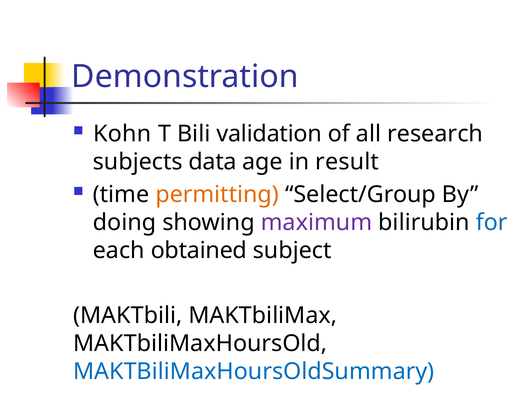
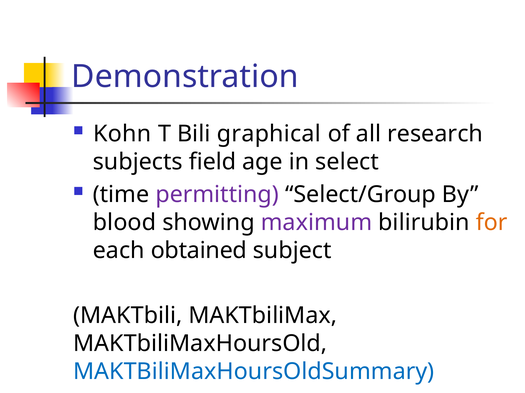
validation: validation -> graphical
data: data -> field
result: result -> select
permitting colour: orange -> purple
doing: doing -> blood
for colour: blue -> orange
